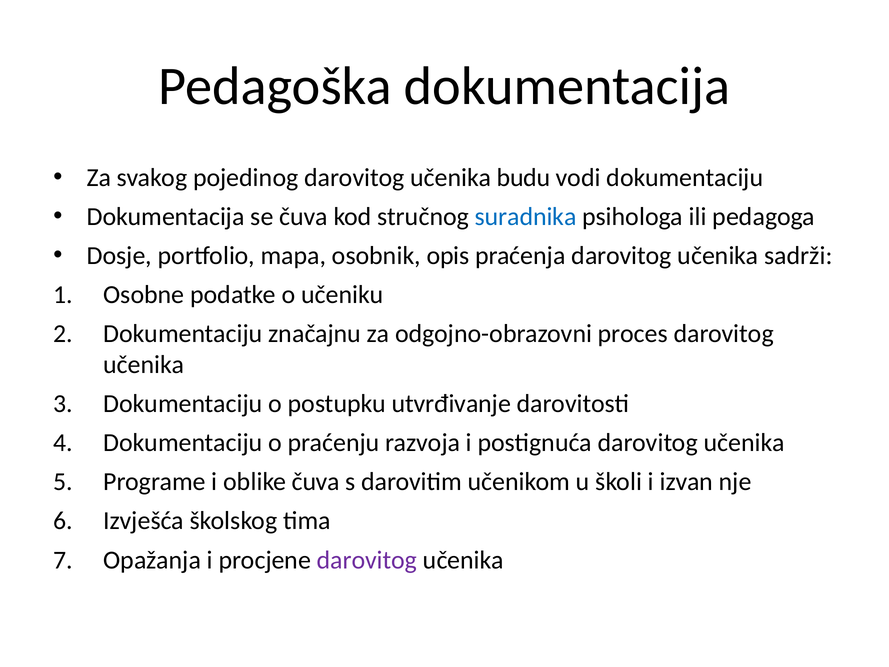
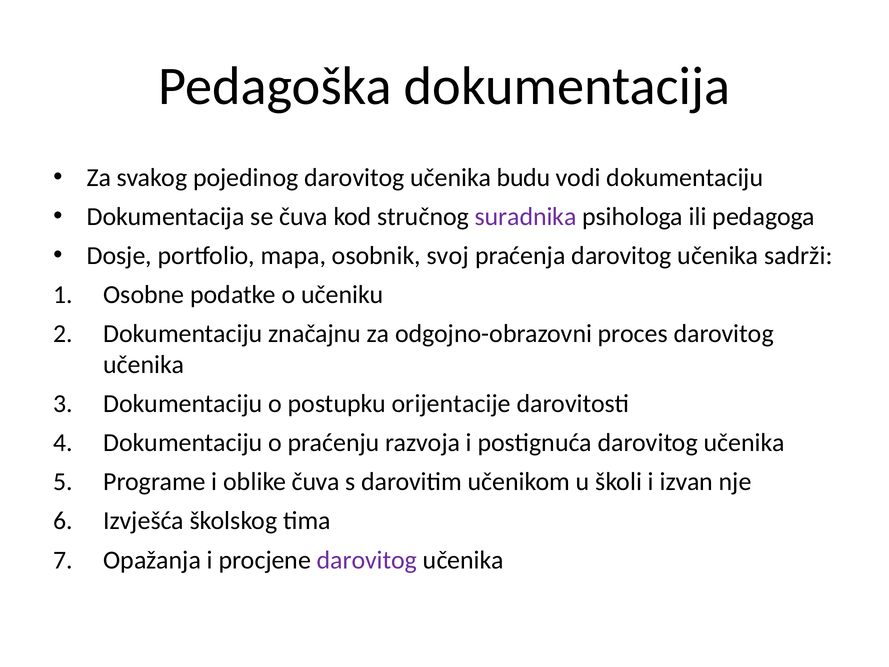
suradnika colour: blue -> purple
opis: opis -> svoj
utvrđivanje: utvrđivanje -> orijentacije
